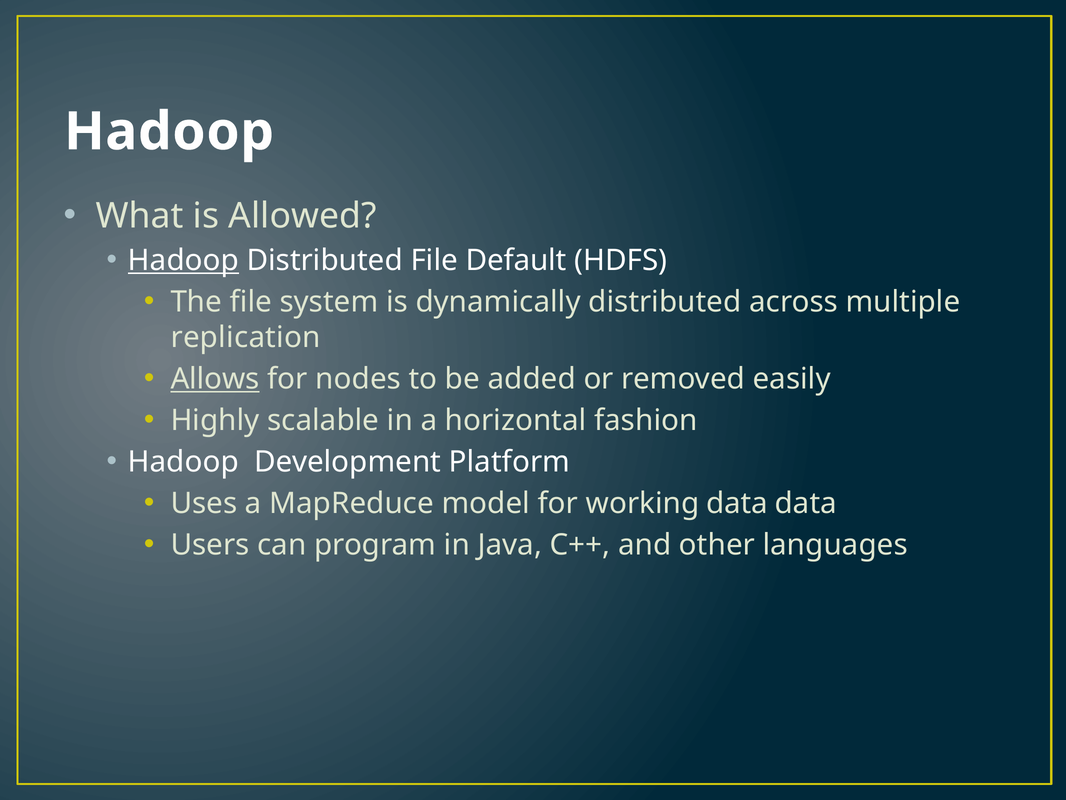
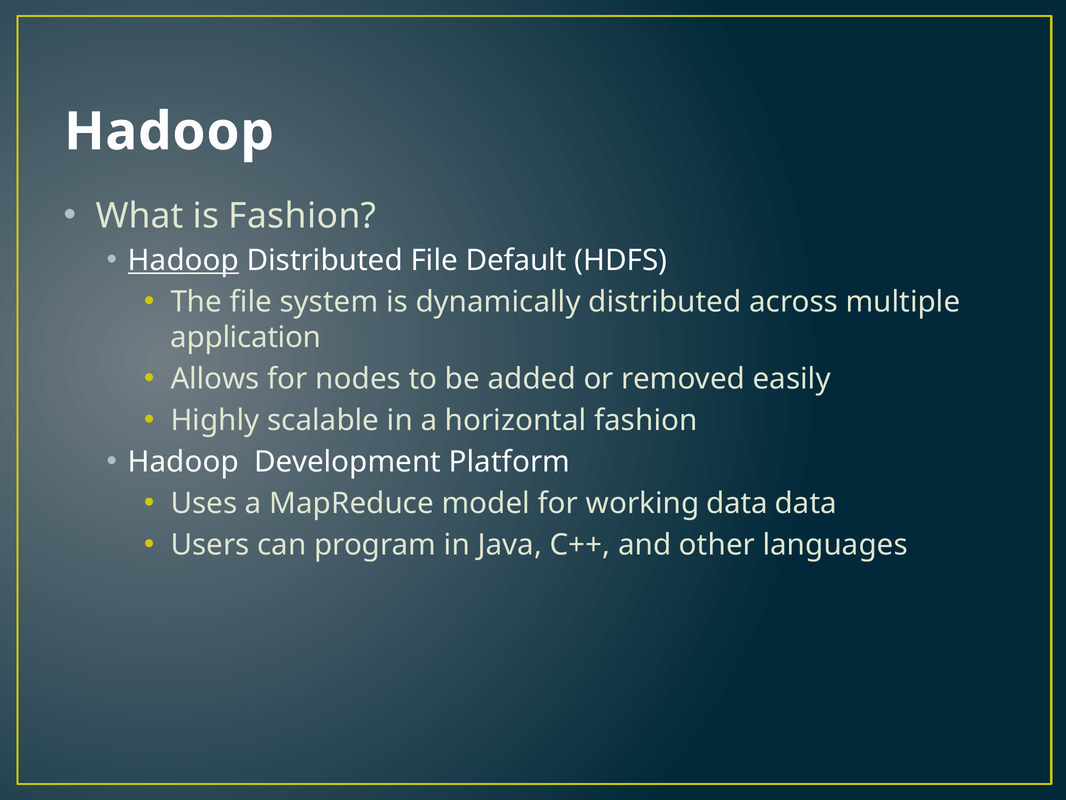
is Allowed: Allowed -> Fashion
replication: replication -> application
Allows underline: present -> none
